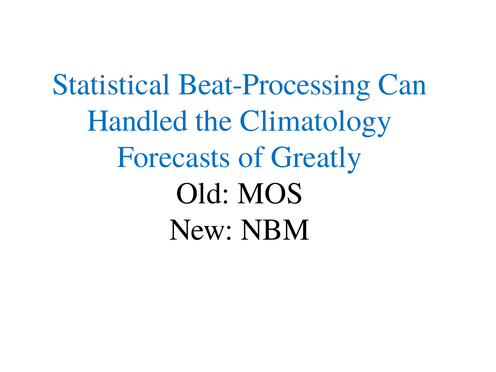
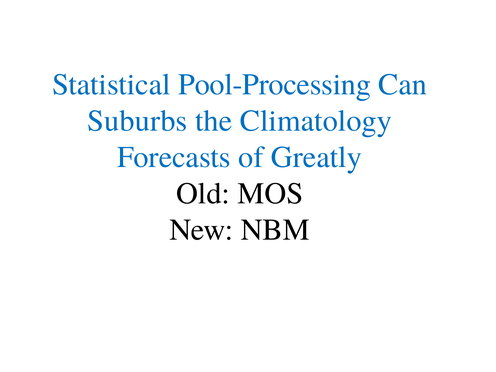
Beat-Processing: Beat-Processing -> Pool-Processing
Handled: Handled -> Suburbs
